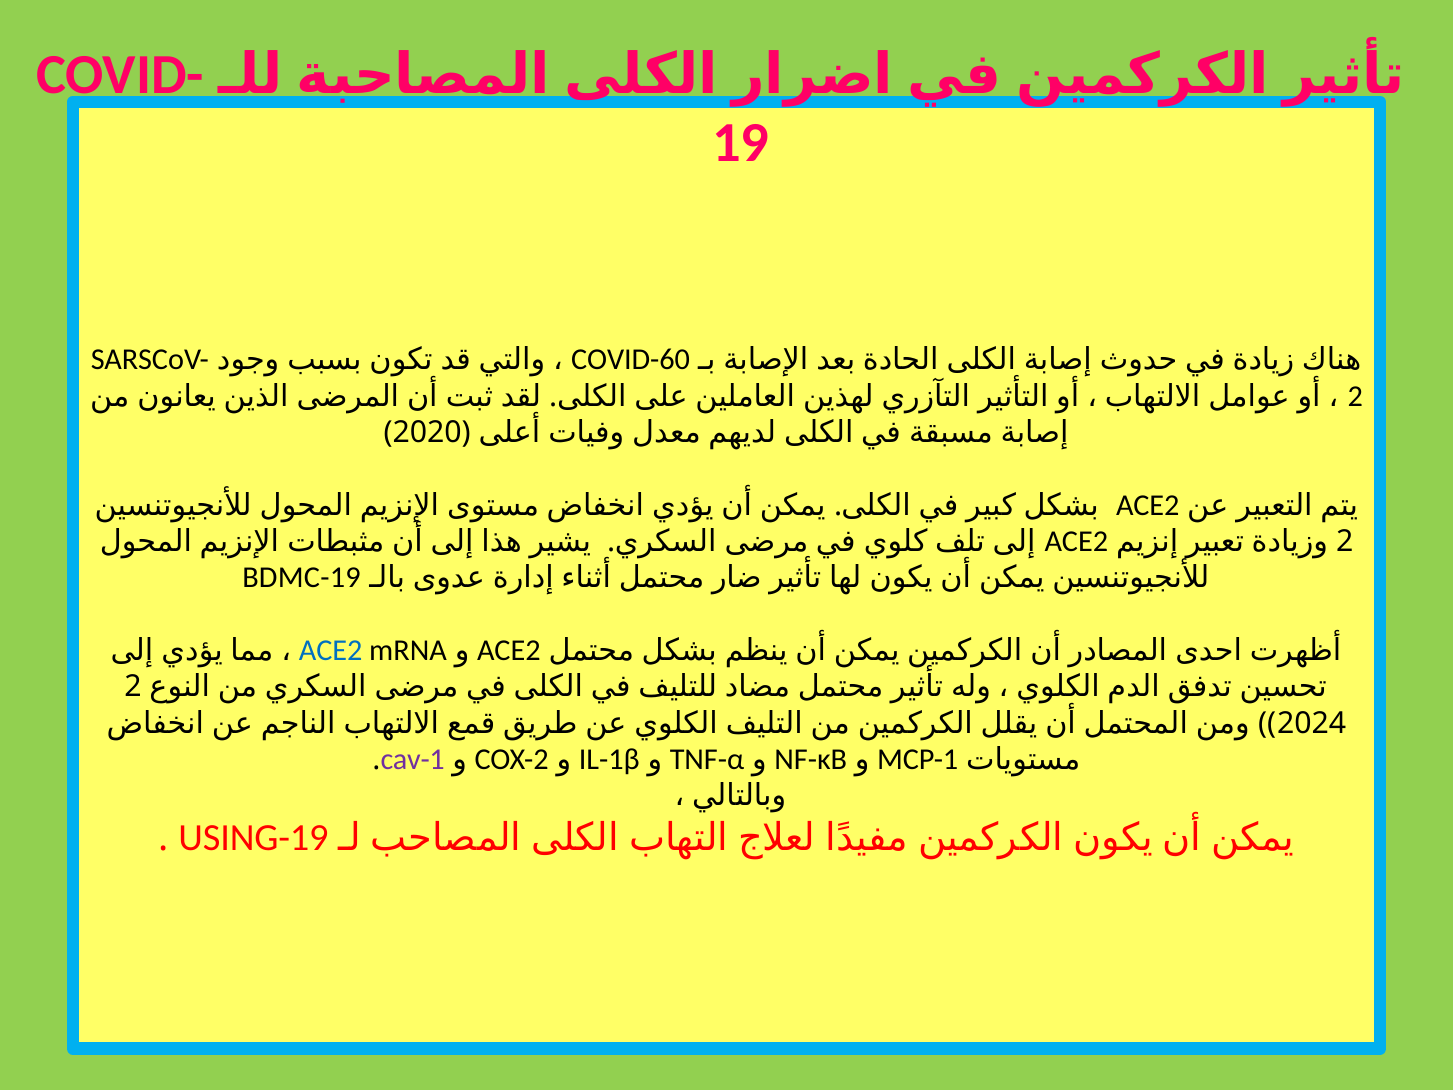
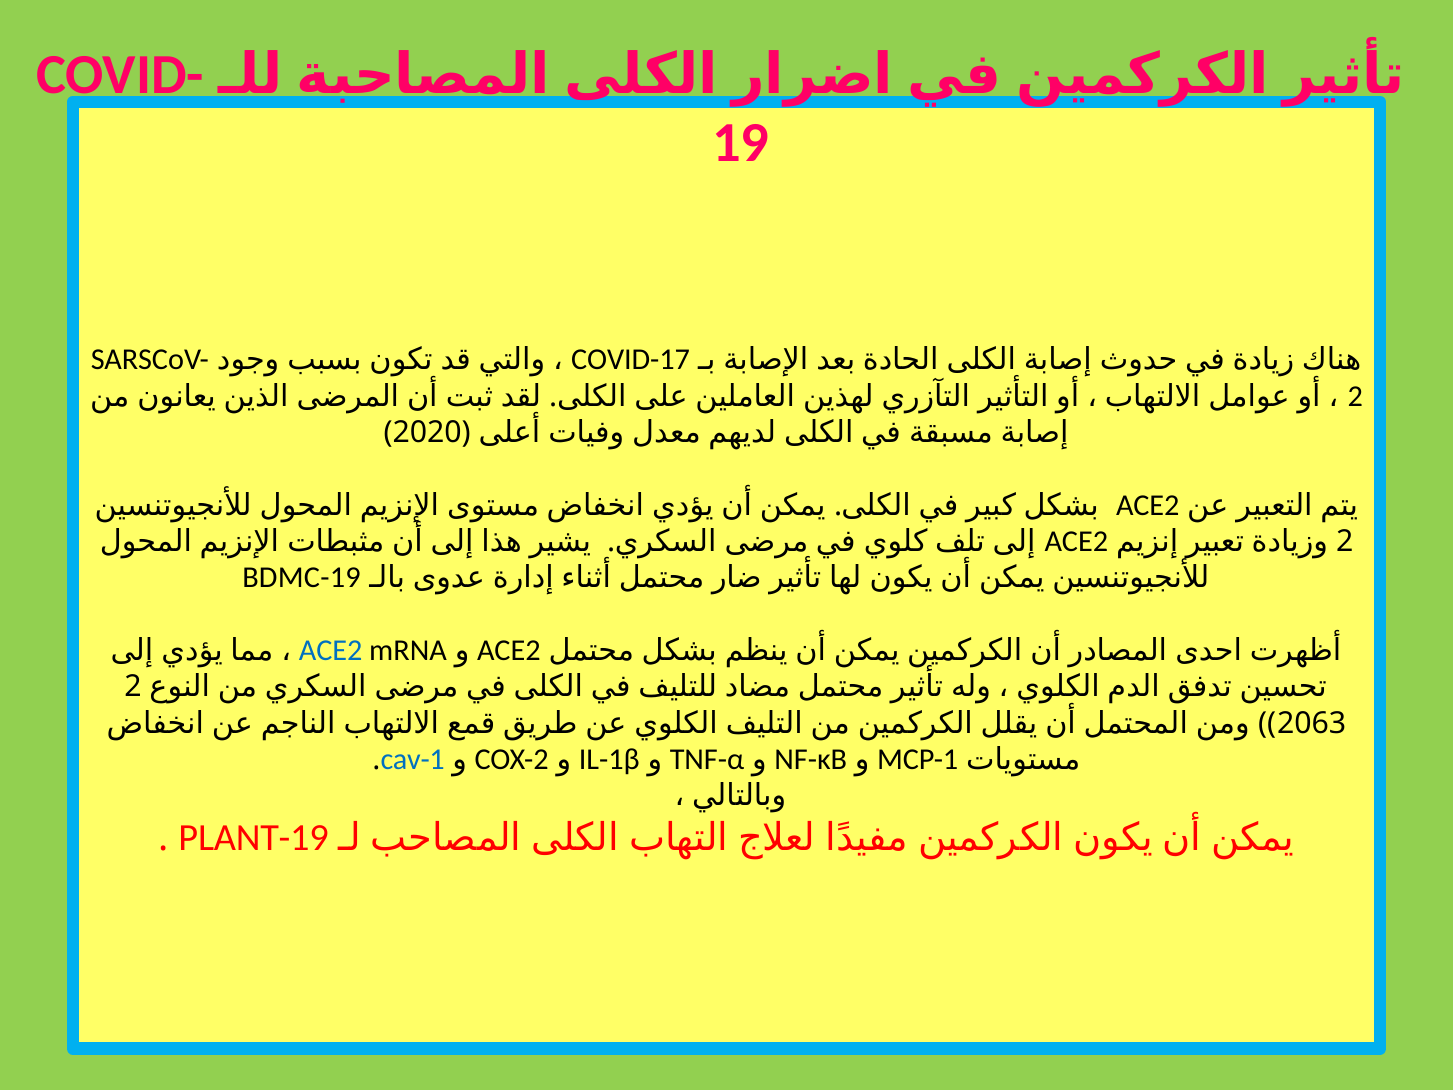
COVID-60: COVID-60 -> COVID-17
2024: 2024 -> 2063
cav-1 colour: purple -> blue
USING-19: USING-19 -> PLANT-19
